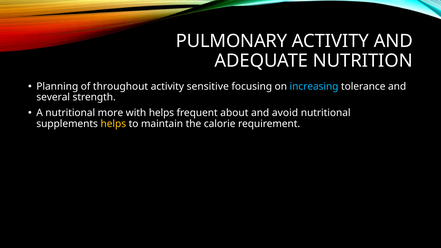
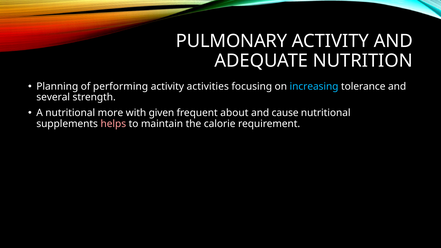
throughout: throughout -> performing
sensitive: sensitive -> activities
with helps: helps -> given
avoid: avoid -> cause
helps at (113, 124) colour: yellow -> pink
